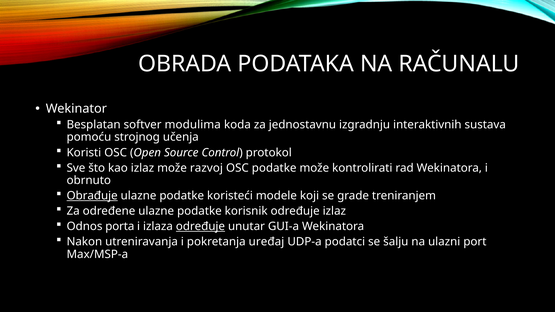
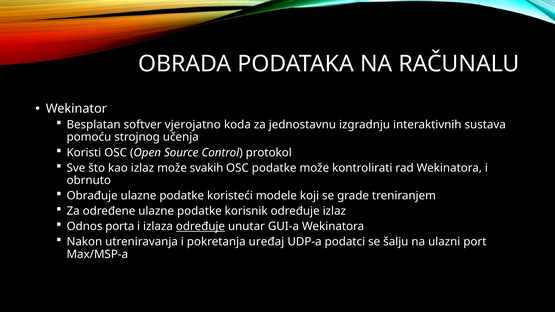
modulima: modulima -> vjerojatno
razvoj: razvoj -> svakih
Obrađuje underline: present -> none
